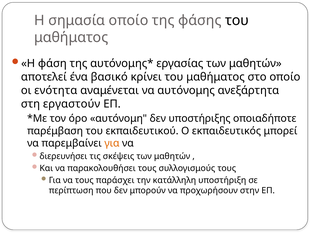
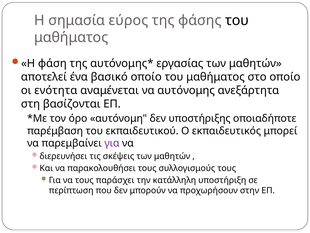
σημασία οποίο: οποίο -> εύρος
βασικό κρίνει: κρίνει -> οποίο
εργαστούν: εργαστούν -> βασίζονται
για at (112, 143) colour: orange -> purple
